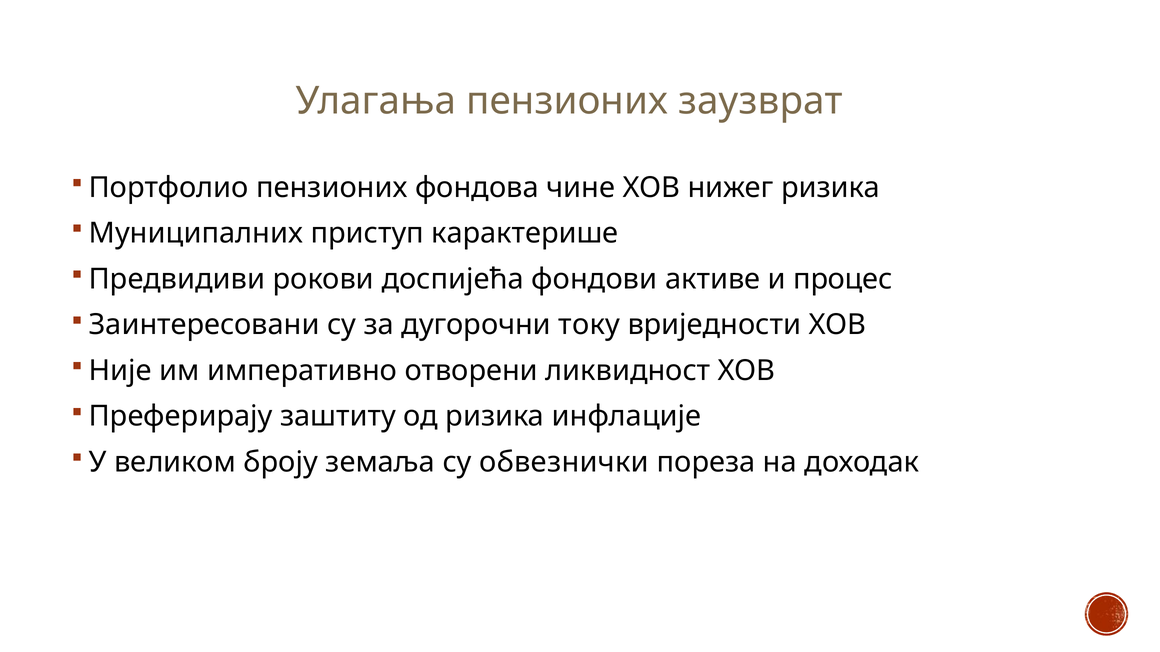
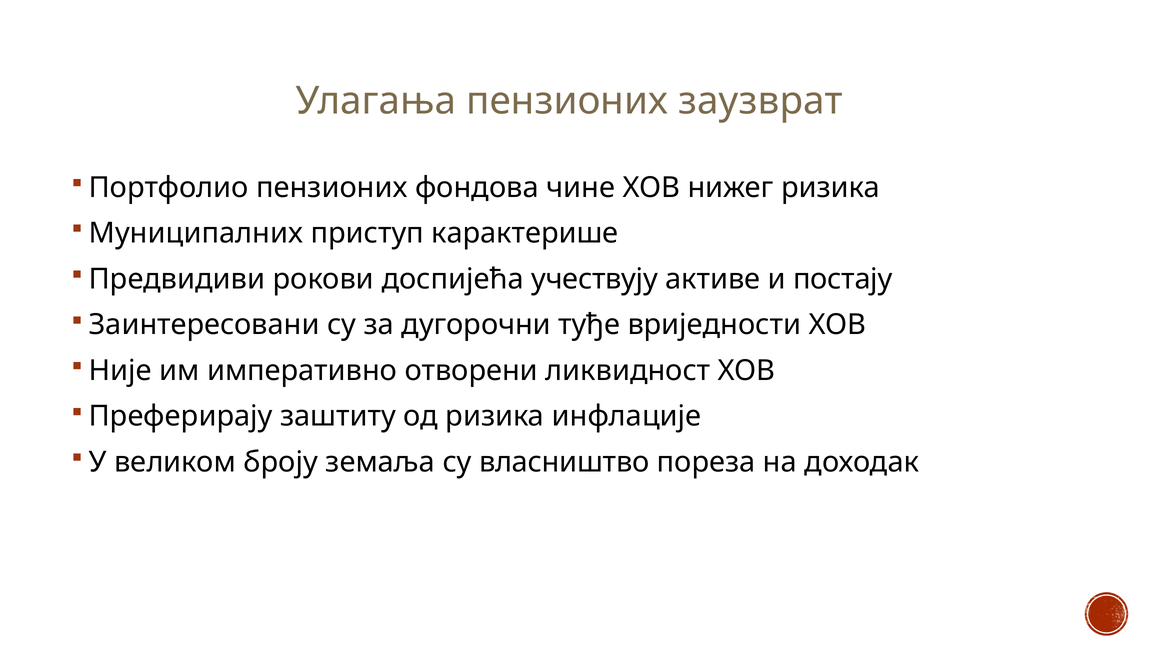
фондови: фондови -> учествују
процес: процес -> постају
току: току -> туђе
обвезнички: обвезнички -> власништво
